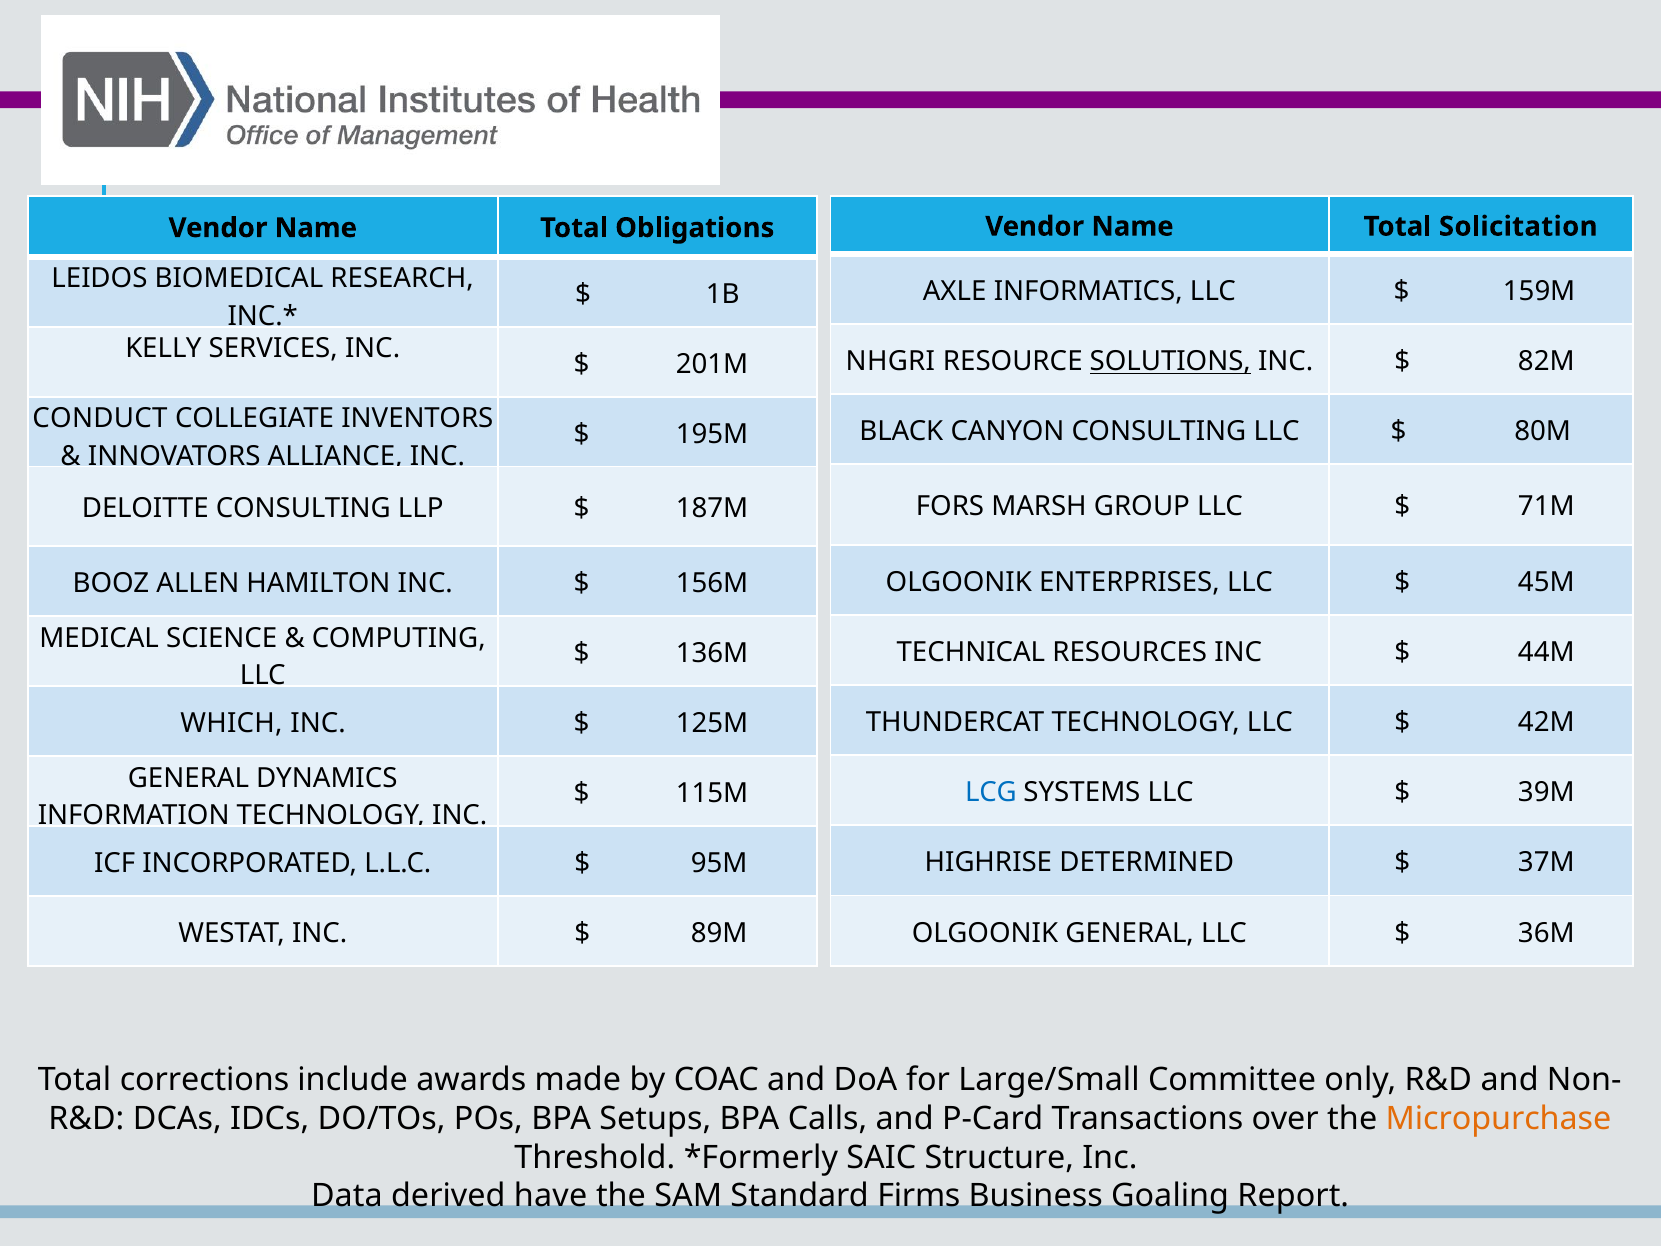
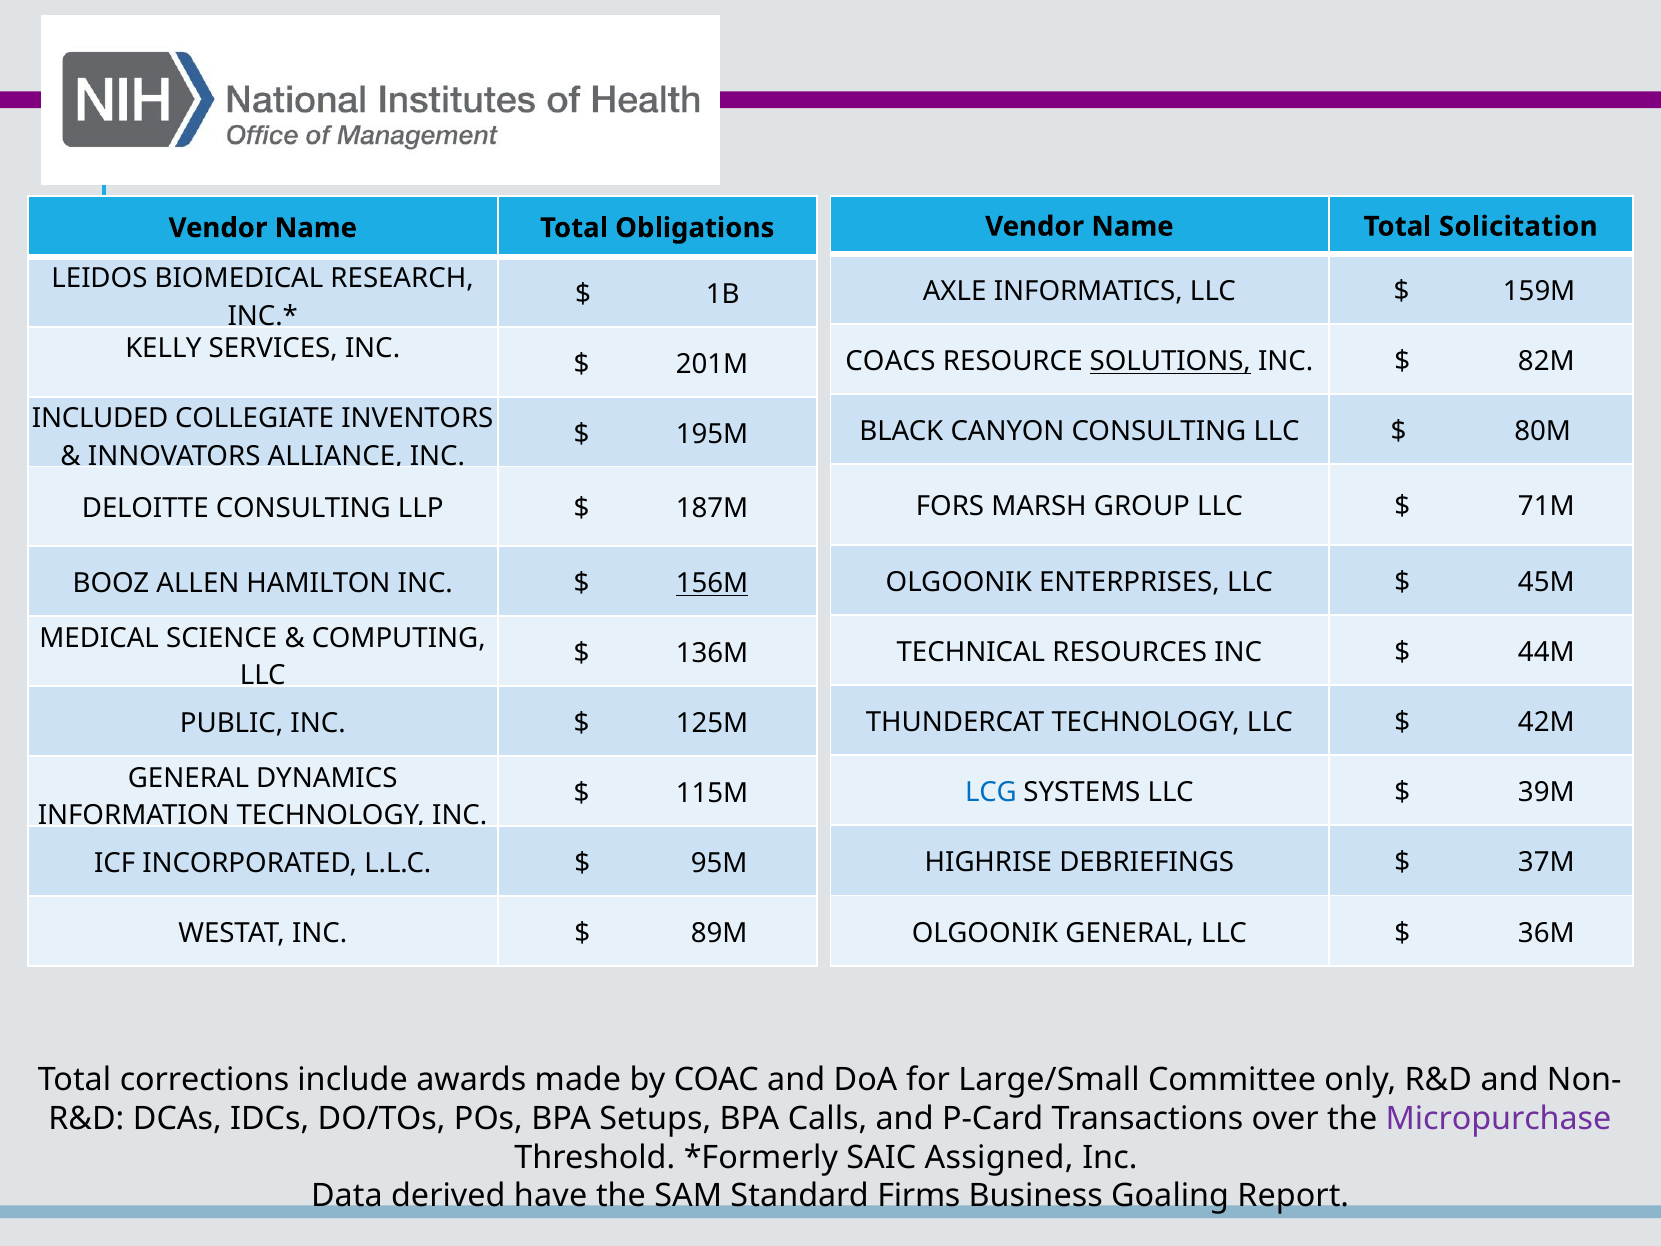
NHGRI: NHGRI -> COACS
CONDUCT: CONDUCT -> INCLUDED
156M underline: none -> present
WHICH: WHICH -> PUBLIC
DETERMINED: DETERMINED -> DEBRIEFINGS
Micropurchase colour: orange -> purple
Structure: Structure -> Assigned
